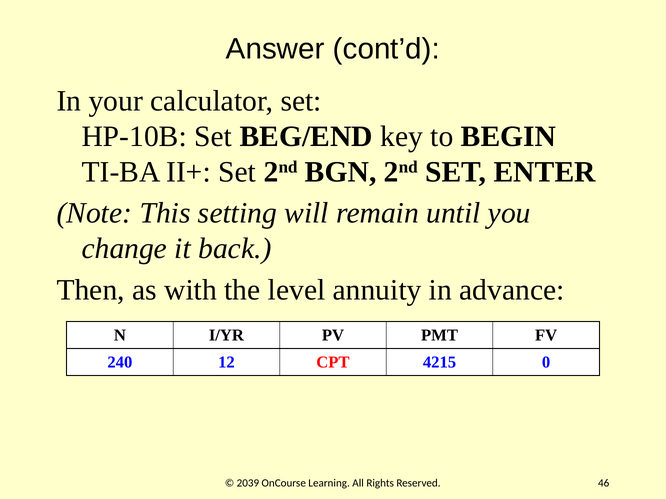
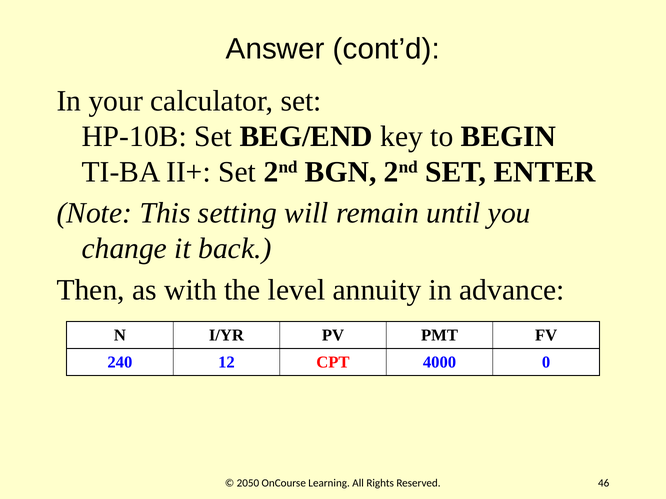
4215: 4215 -> 4000
2039: 2039 -> 2050
